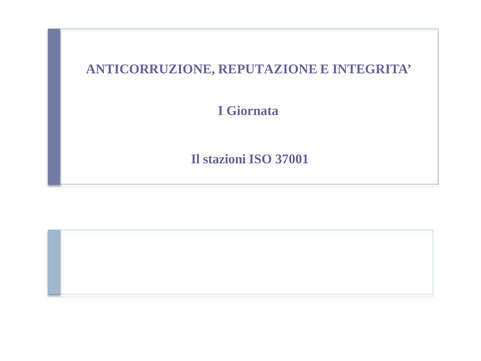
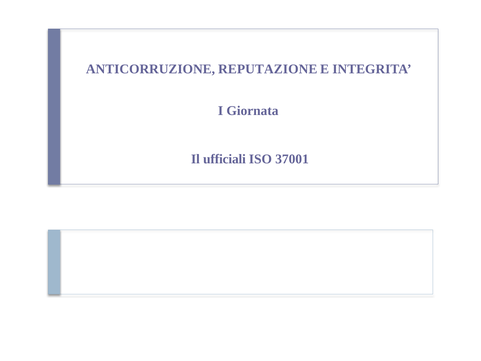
stazioni: stazioni -> ufficiali
